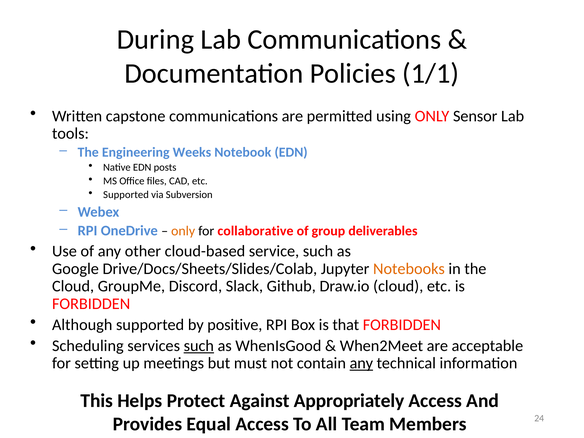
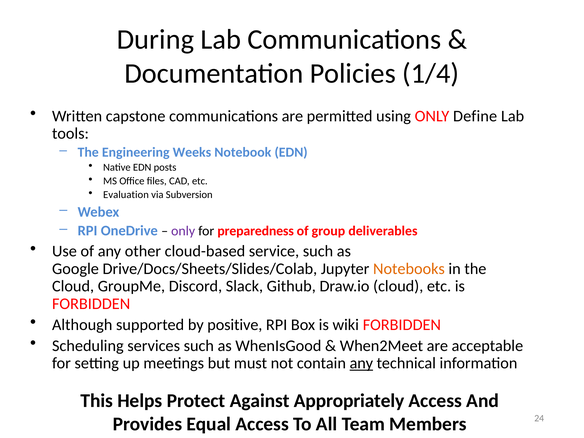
1/1: 1/1 -> 1/4
Sensor: Sensor -> Define
Supported at (126, 195): Supported -> Evaluation
only at (183, 231) colour: orange -> purple
collaborative: collaborative -> preparedness
that: that -> wiki
such at (199, 346) underline: present -> none
